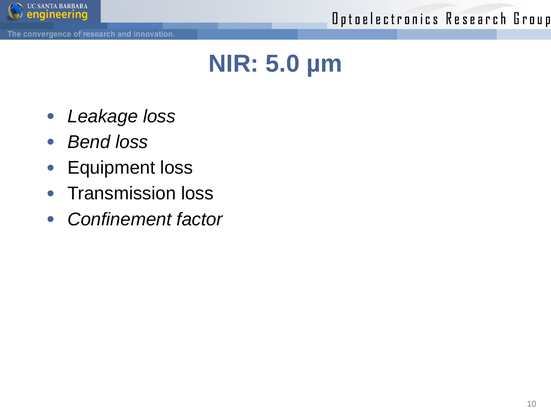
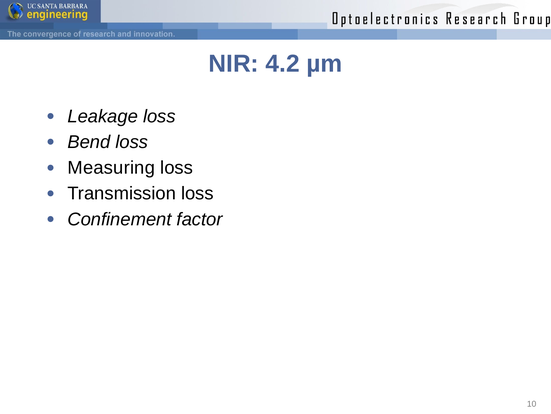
5.0: 5.0 -> 4.2
Equipment: Equipment -> Measuring
